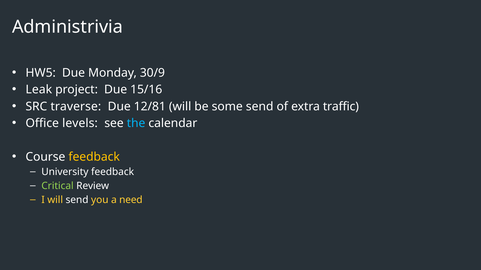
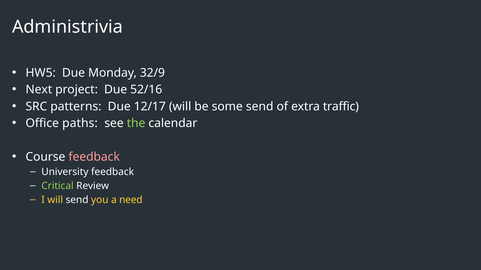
30/9: 30/9 -> 32/9
Leak: Leak -> Next
15/16: 15/16 -> 52/16
traverse: traverse -> patterns
12/81: 12/81 -> 12/17
levels: levels -> paths
the colour: light blue -> light green
feedback at (94, 157) colour: yellow -> pink
